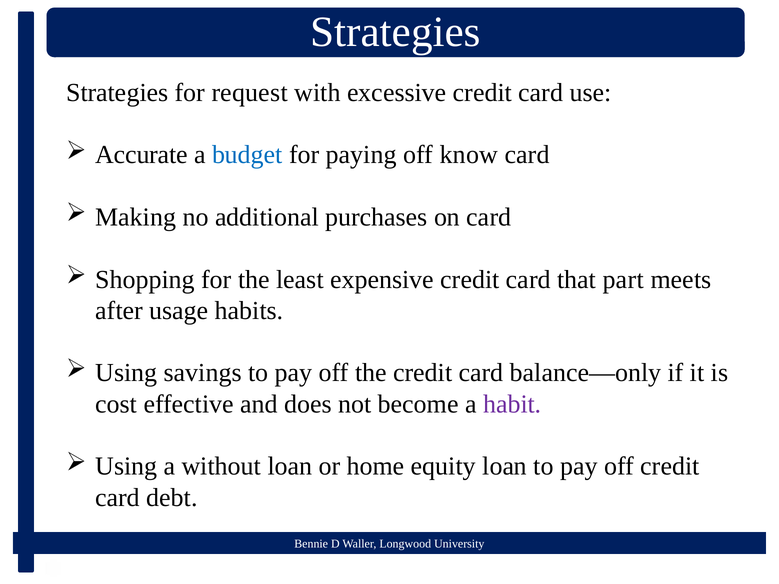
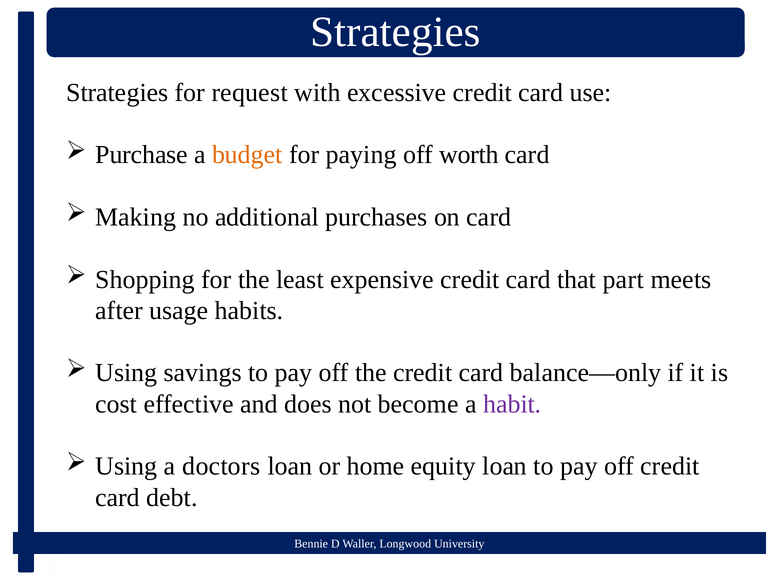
Accurate: Accurate -> Purchase
budget colour: blue -> orange
know: know -> worth
without: without -> doctors
